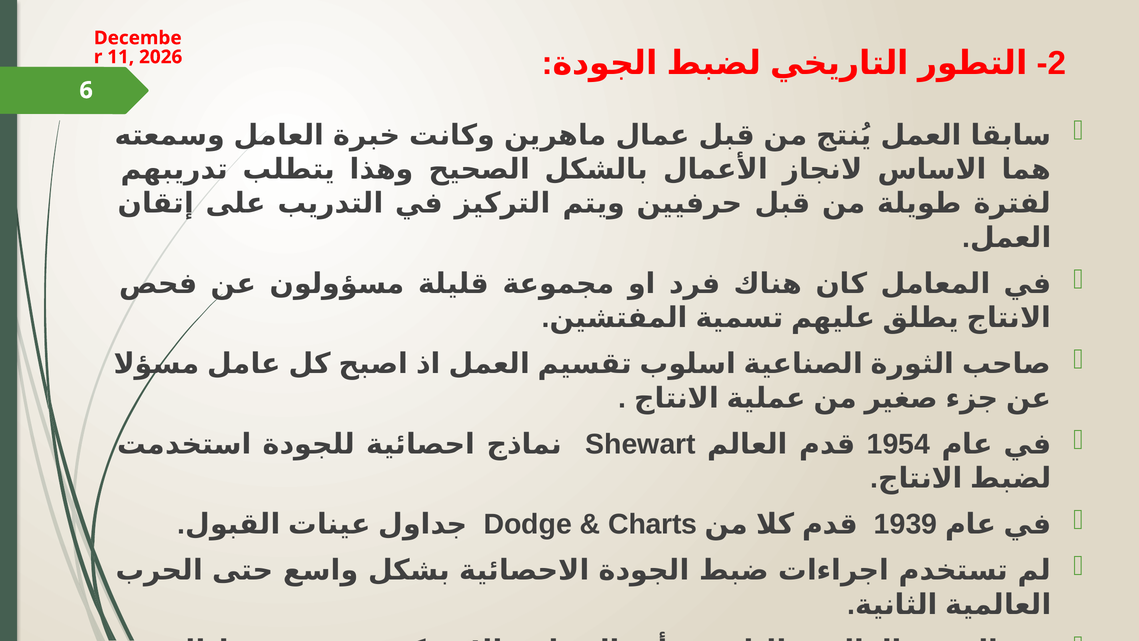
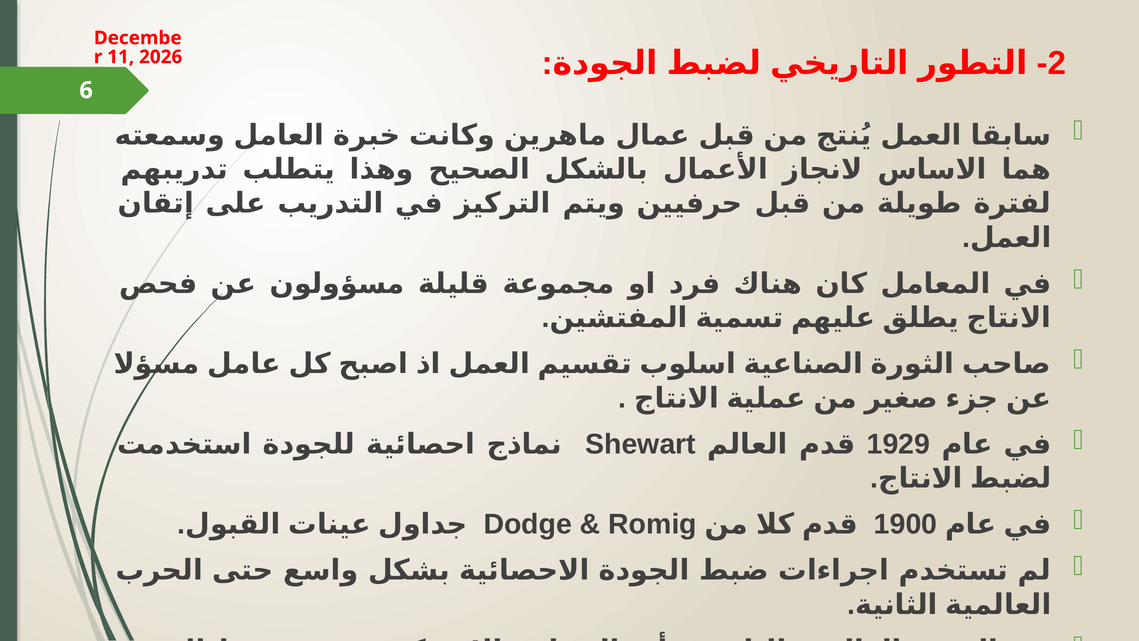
1954: 1954 -> 1929
Charts: Charts -> Romig
1939: 1939 -> 1900
